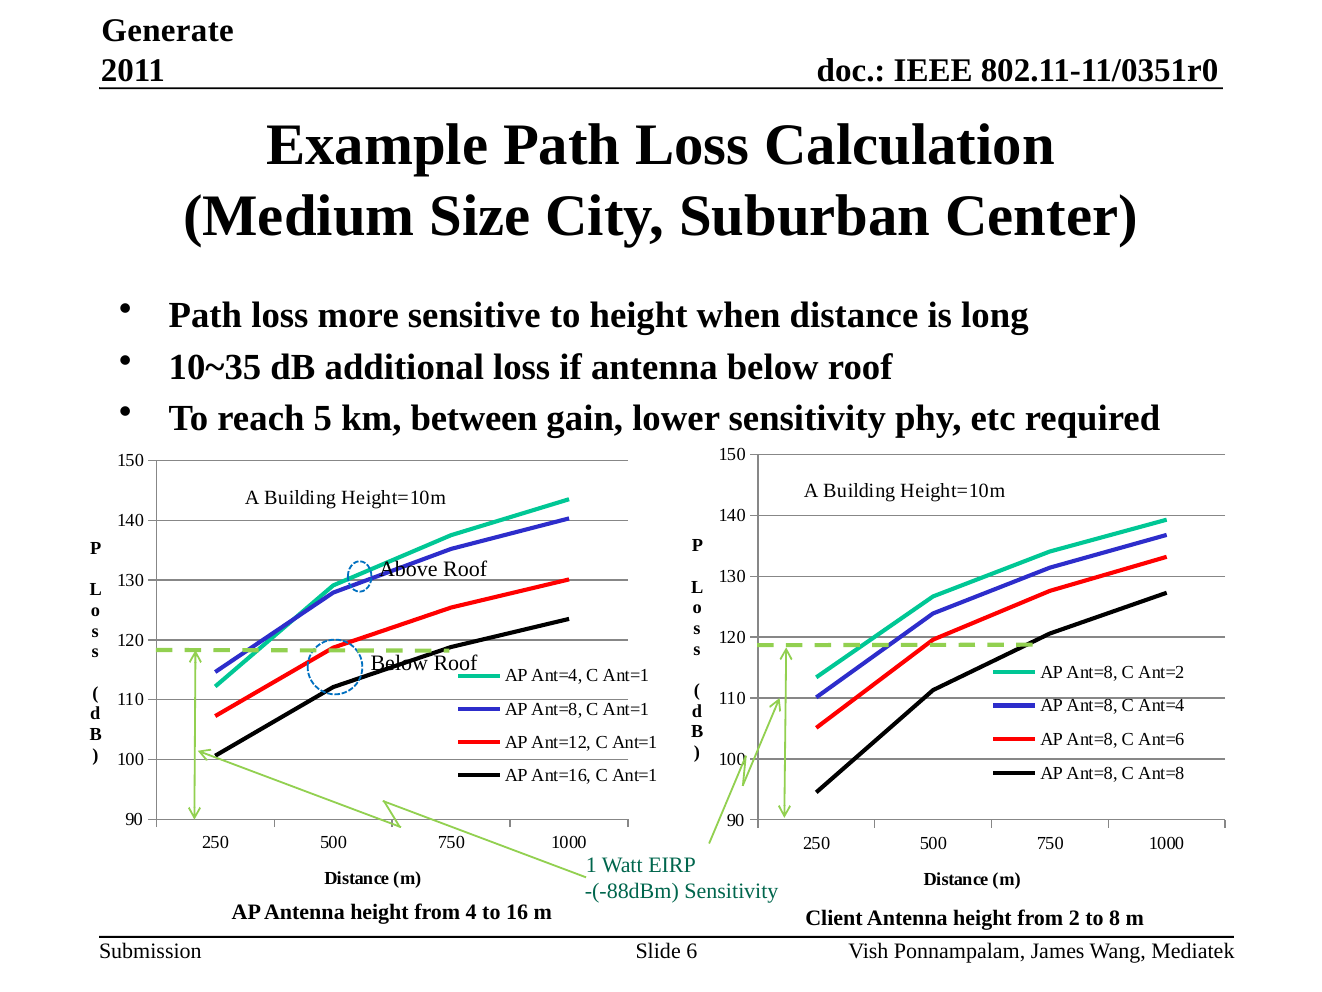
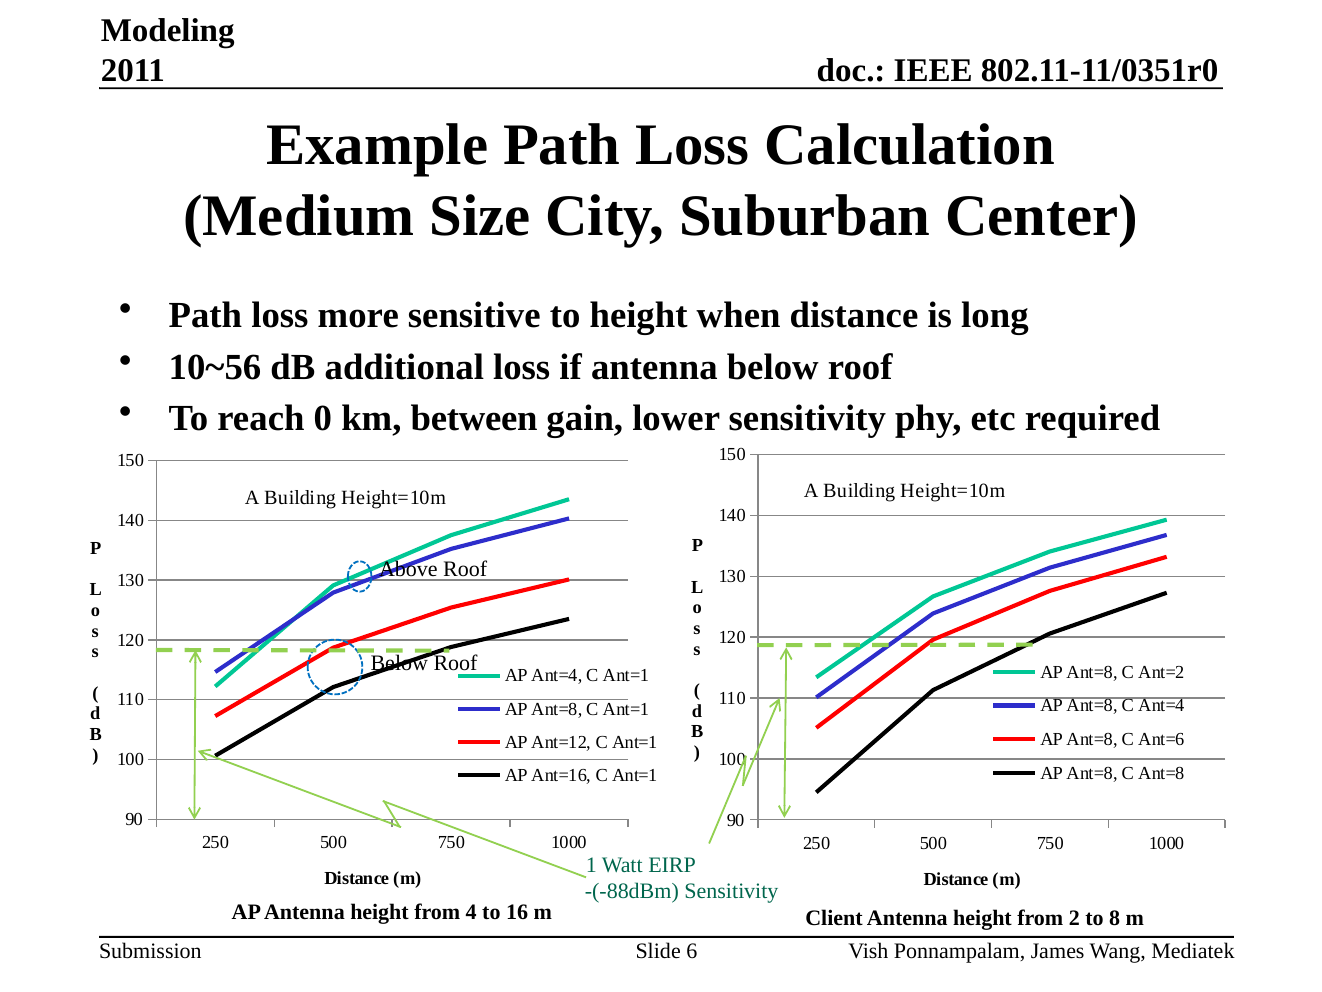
Generate: Generate -> Modeling
10~35: 10~35 -> 10~56
5: 5 -> 0
